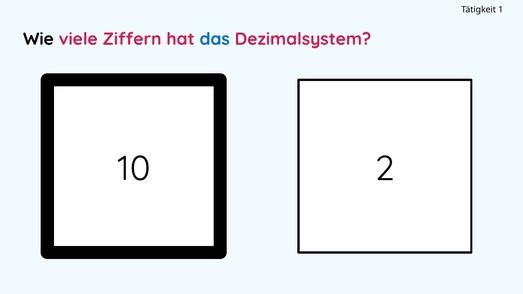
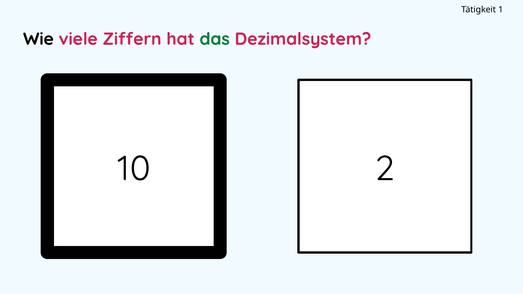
das colour: blue -> green
